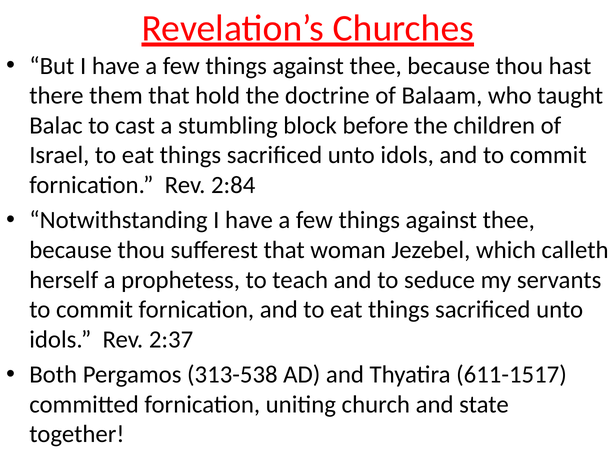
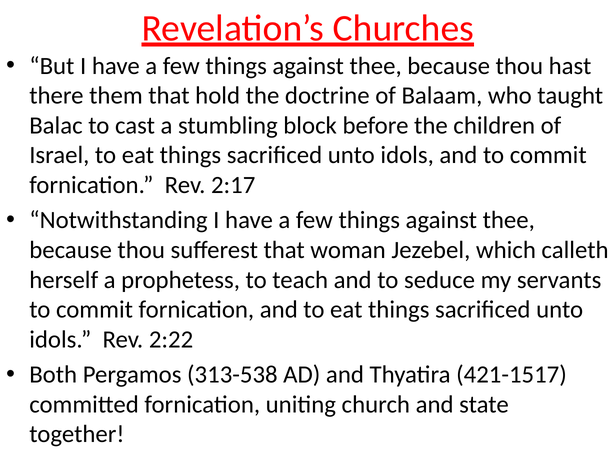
2:84: 2:84 -> 2:17
2:37: 2:37 -> 2:22
611-1517: 611-1517 -> 421-1517
